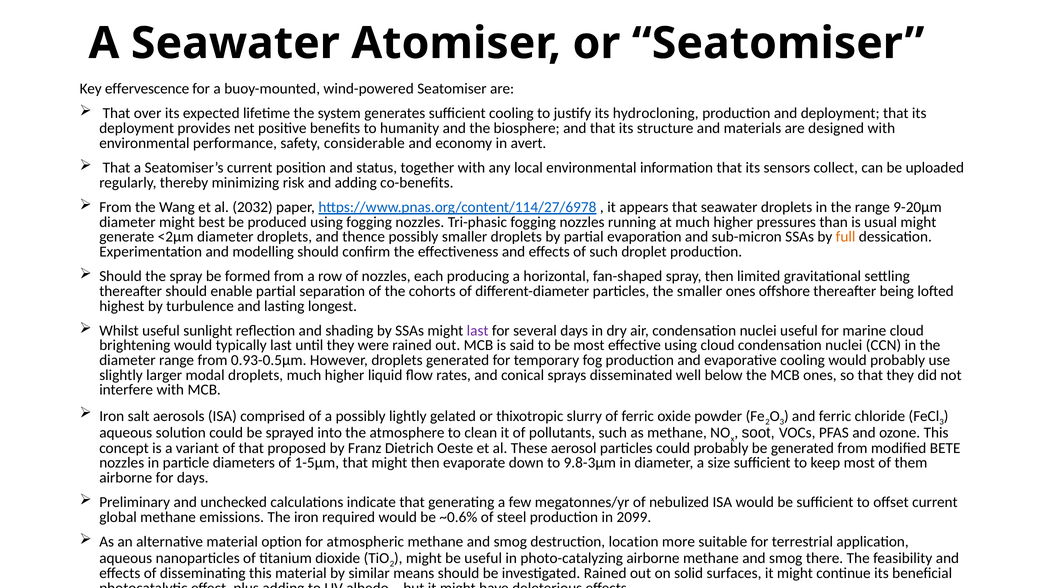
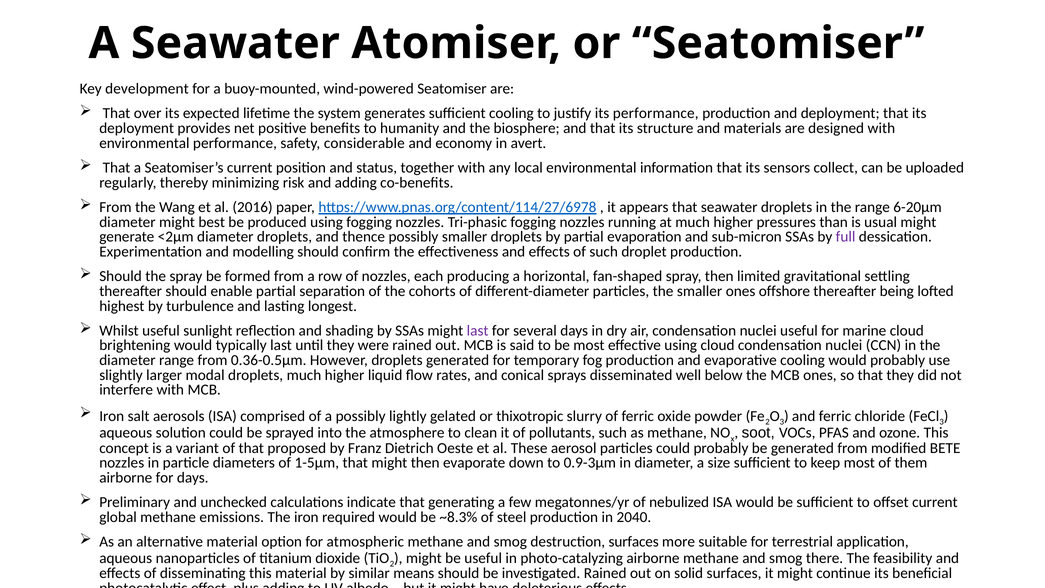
effervescence: effervescence -> development
its hydrocloning: hydrocloning -> performance
2032: 2032 -> 2016
9-20µm: 9-20µm -> 6-20µm
full colour: orange -> purple
0.93-0.5µm: 0.93-0.5µm -> 0.36-0.5µm
9.8-3µm: 9.8-3µm -> 0.9-3µm
~0.6%: ~0.6% -> ~8.3%
2099: 2099 -> 2040
destruction location: location -> surfaces
